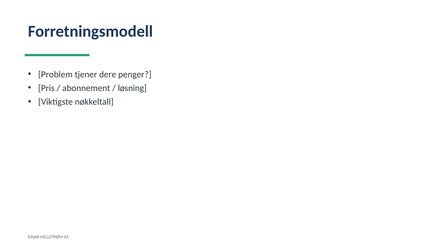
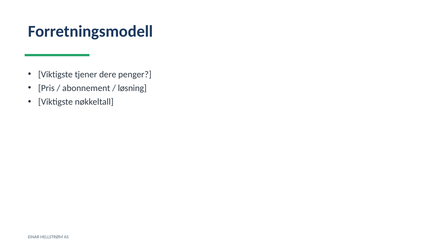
Problem at (55, 74): Problem -> Viktigste
